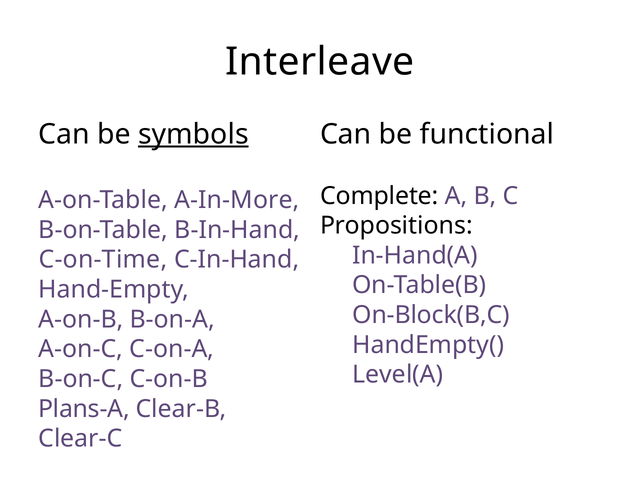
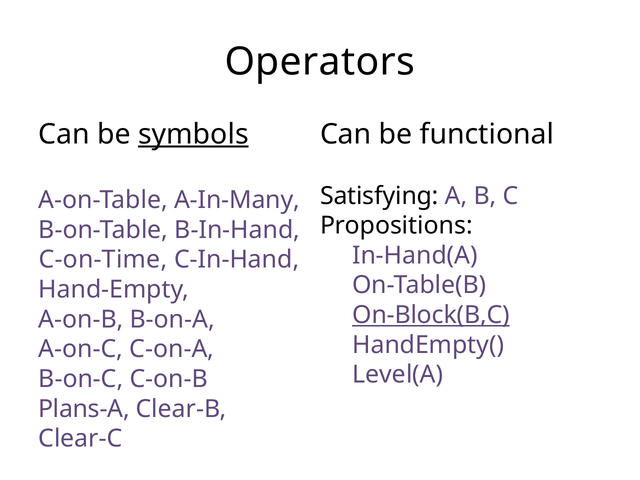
Interleave: Interleave -> Operators
Complete: Complete -> Satisfying
A-In-More: A-In-More -> A-In-Many
On-Block(B,C underline: none -> present
